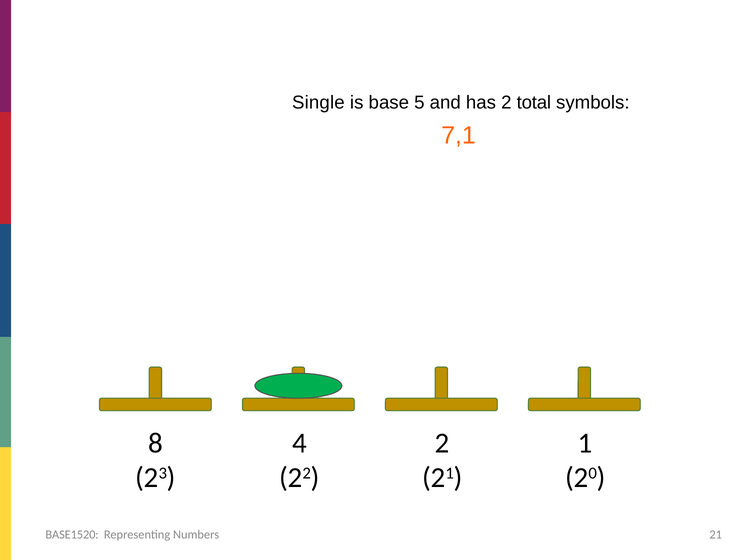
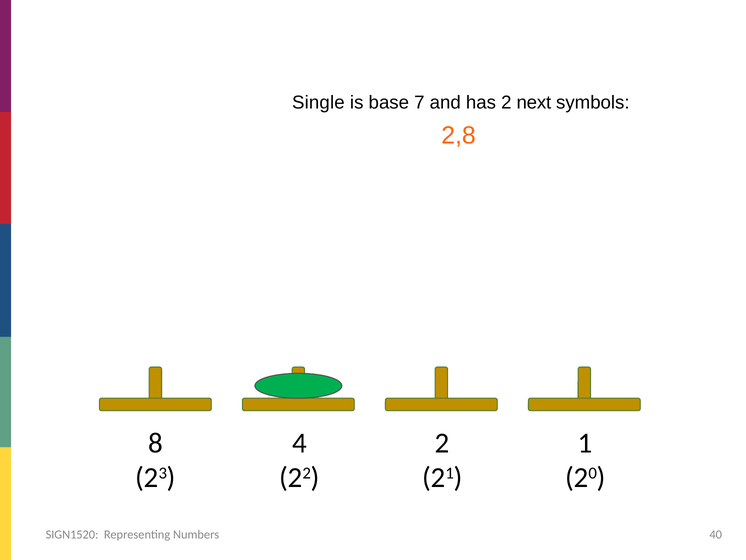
5: 5 -> 7
total: total -> next
7,1: 7,1 -> 2,8
BASE1520: BASE1520 -> SIGN1520
Numbers 21: 21 -> 40
